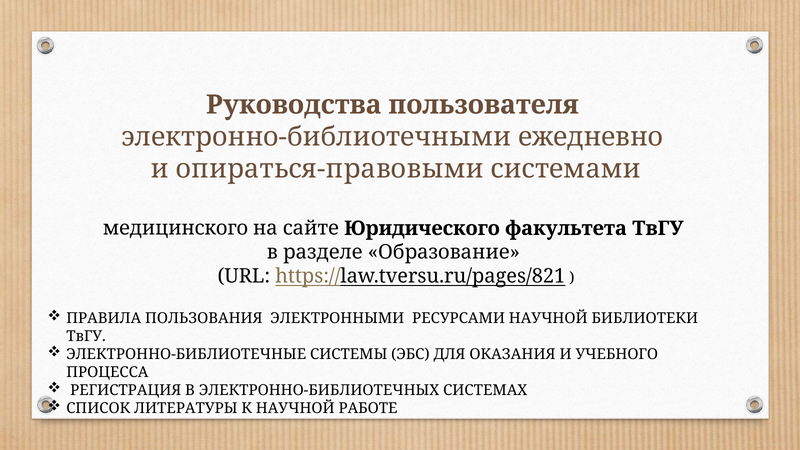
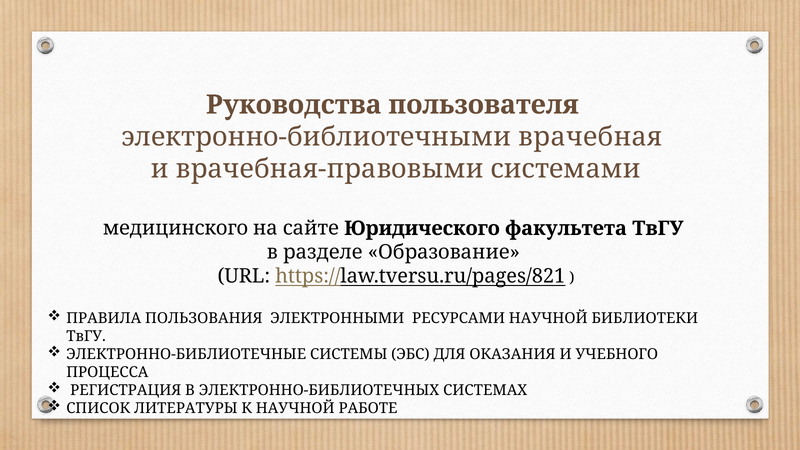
ежедневно: ежедневно -> врачебная
опираться-правовыми: опираться-правовыми -> врачебная-правовыми
